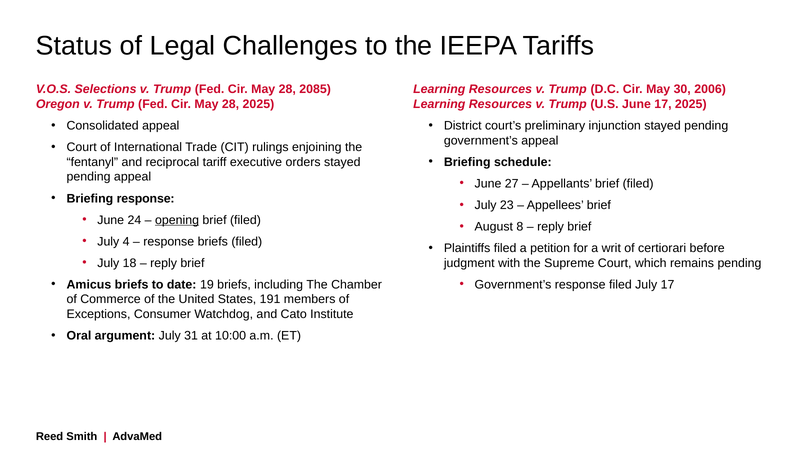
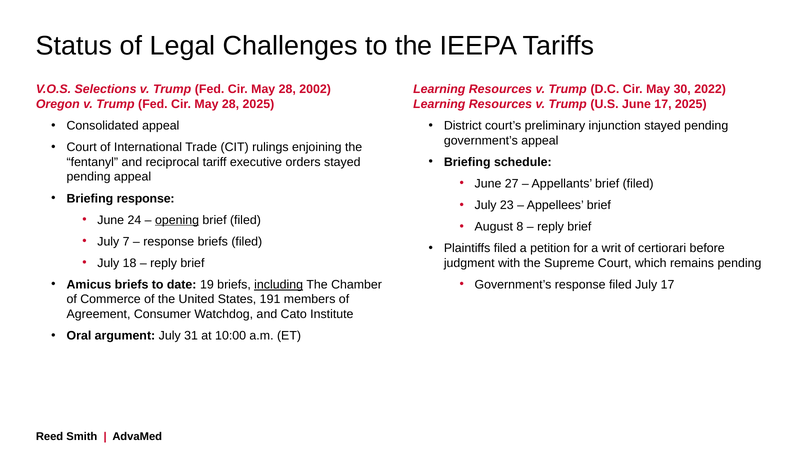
2085: 2085 -> 2002
2006: 2006 -> 2022
4: 4 -> 7
including underline: none -> present
Exceptions: Exceptions -> Agreement
